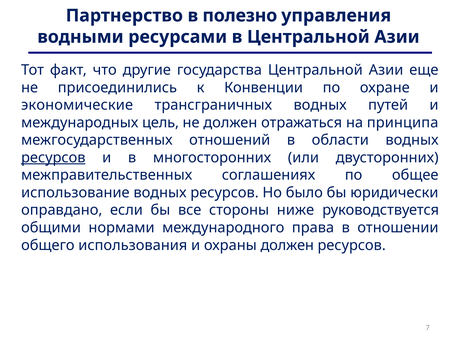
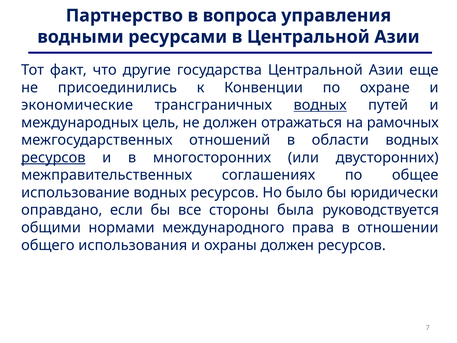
полезно: полезно -> вопроса
водных at (320, 105) underline: none -> present
принципа: принципа -> рамочных
ниже: ниже -> была
